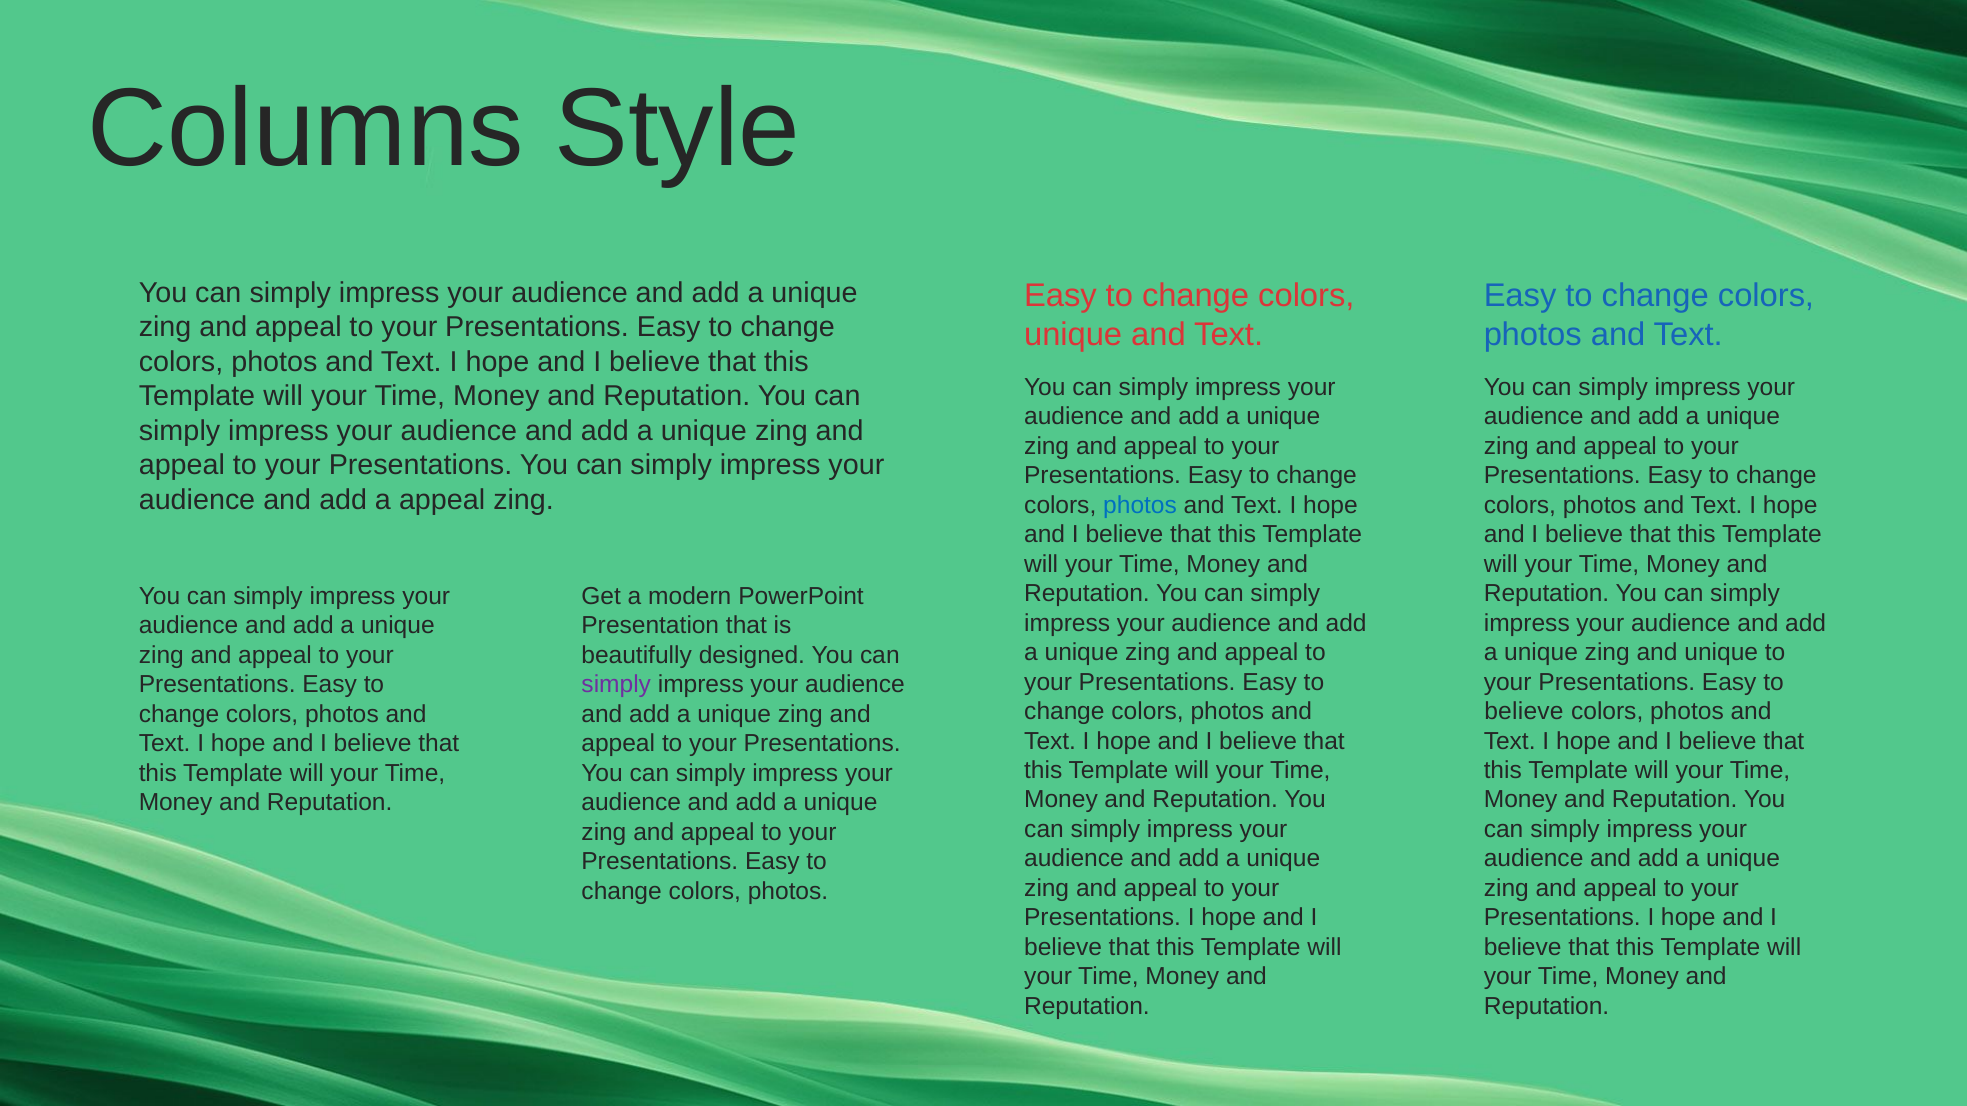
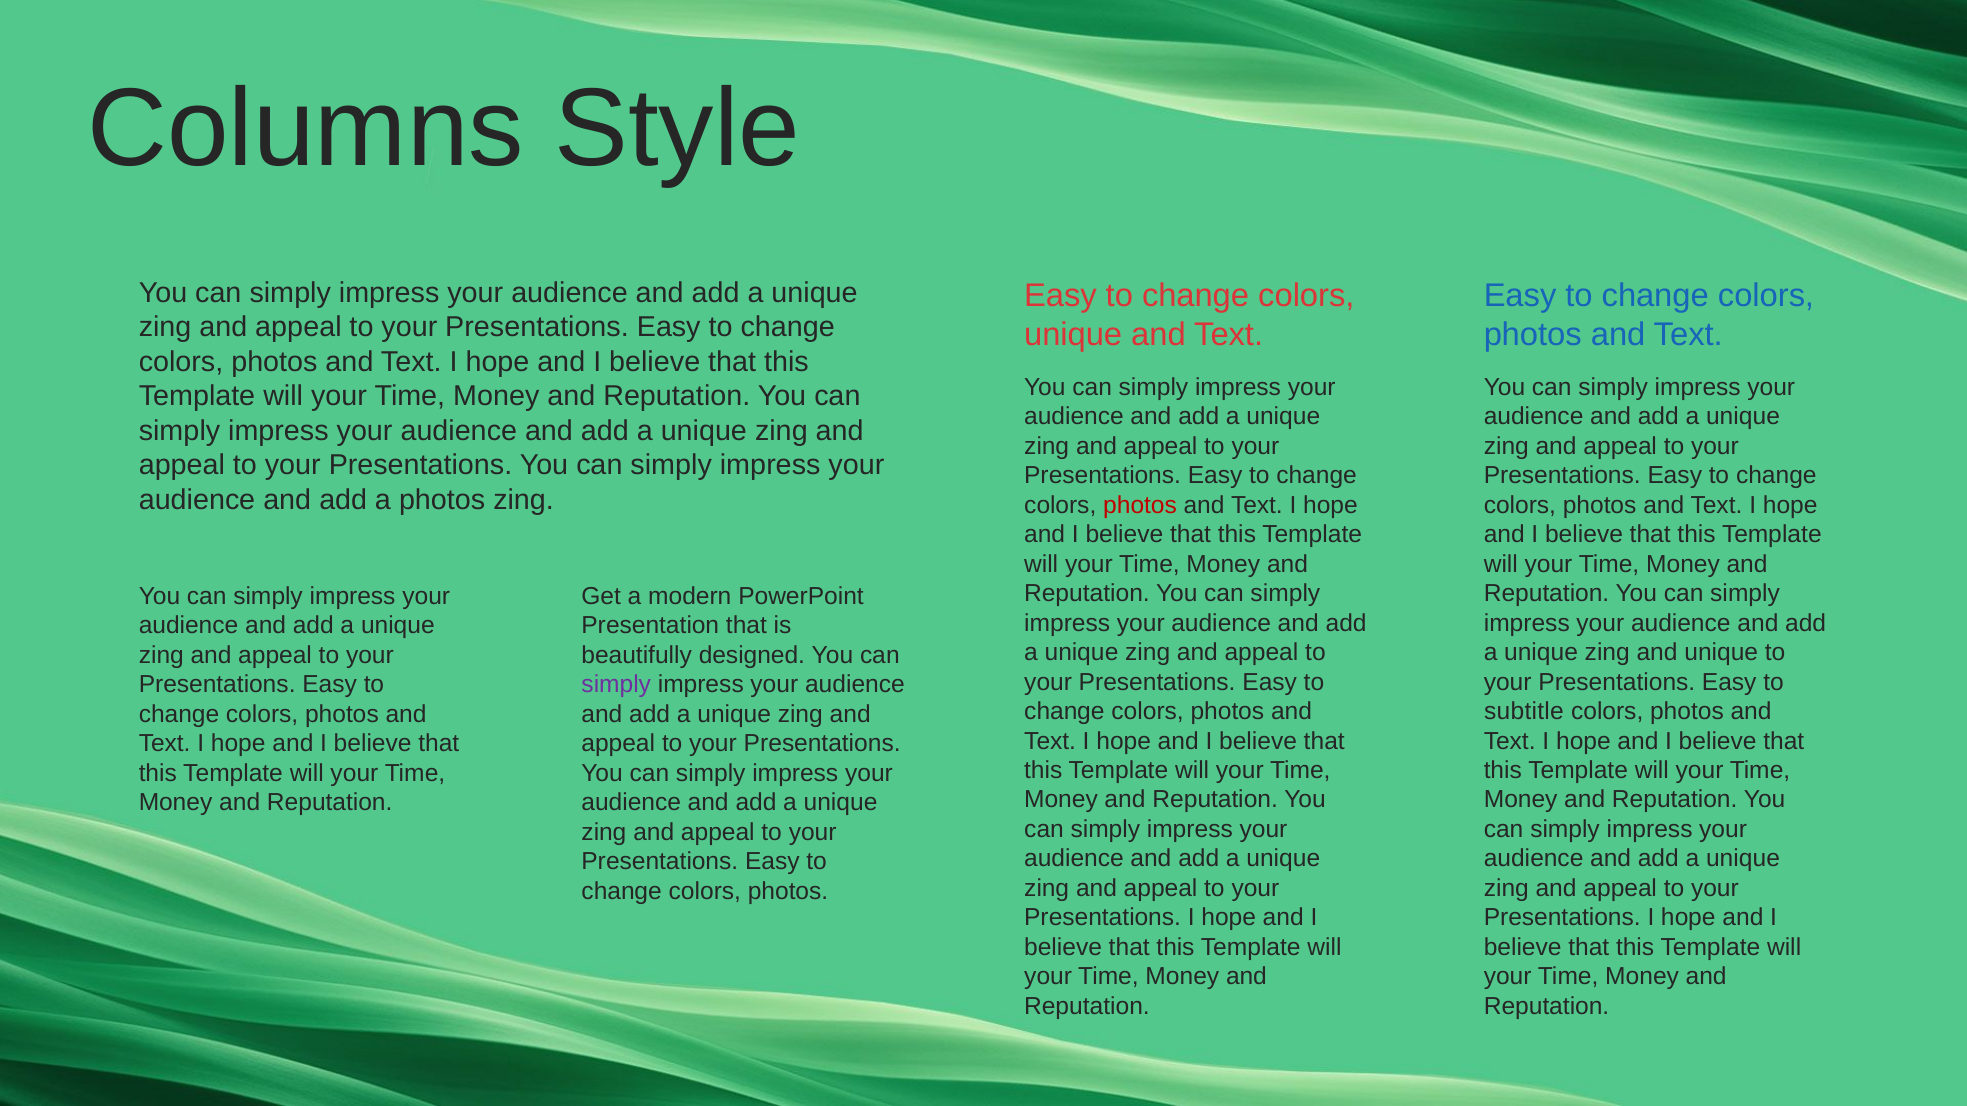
a appeal: appeal -> photos
photos at (1140, 505) colour: blue -> red
believe at (1524, 712): believe -> subtitle
